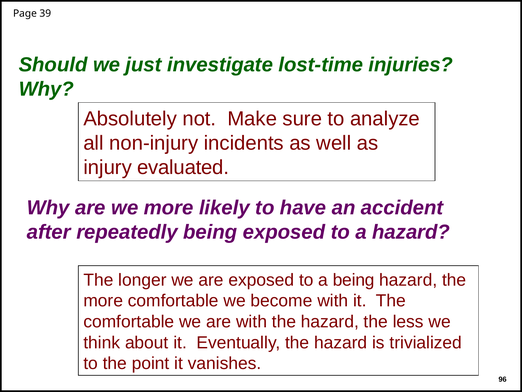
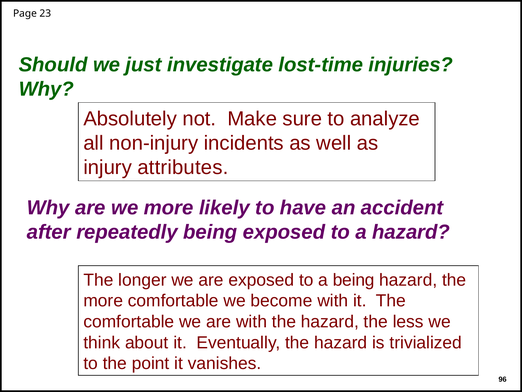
39: 39 -> 23
evaluated: evaluated -> attributes
